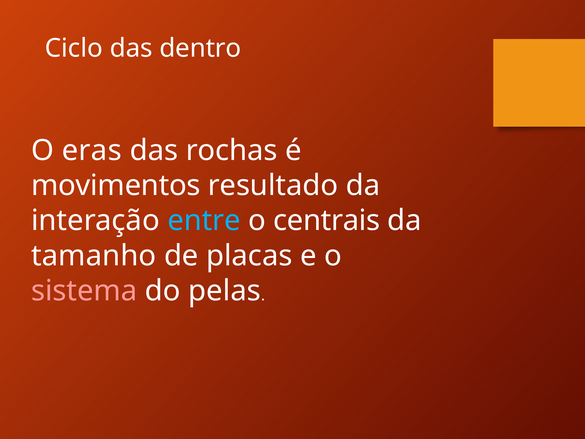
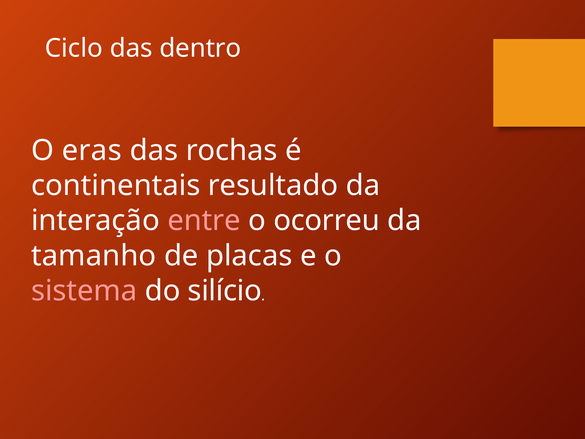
movimentos: movimentos -> continentais
entre colour: light blue -> pink
centrais: centrais -> ocorreu
pelas: pelas -> silício
